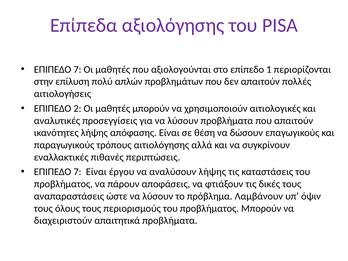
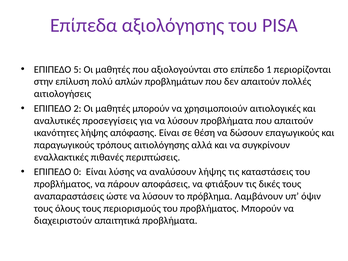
7 at (77, 69): 7 -> 5
7 at (77, 172): 7 -> 0
έργου: έργου -> λύσης
